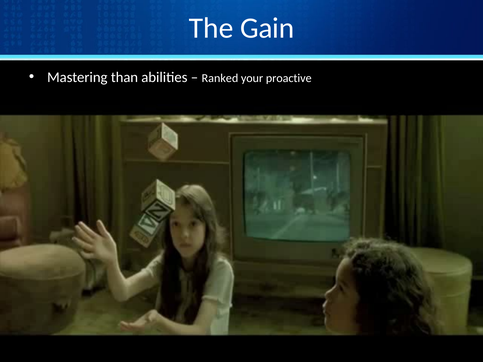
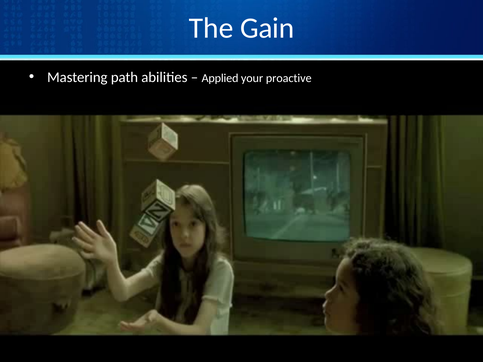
than: than -> path
Ranked: Ranked -> Applied
